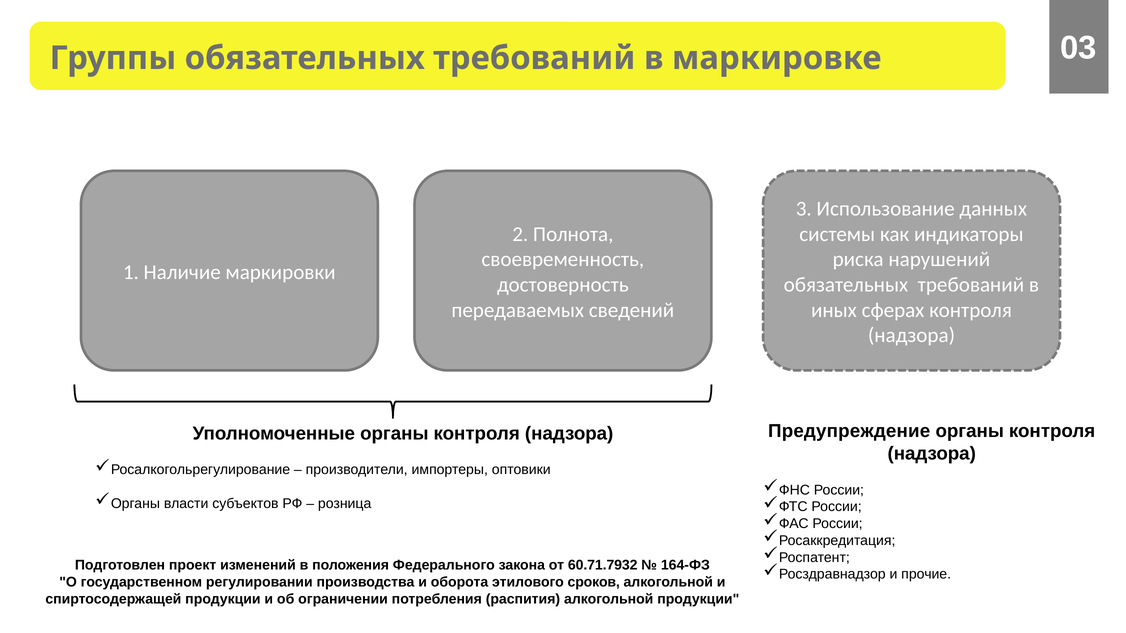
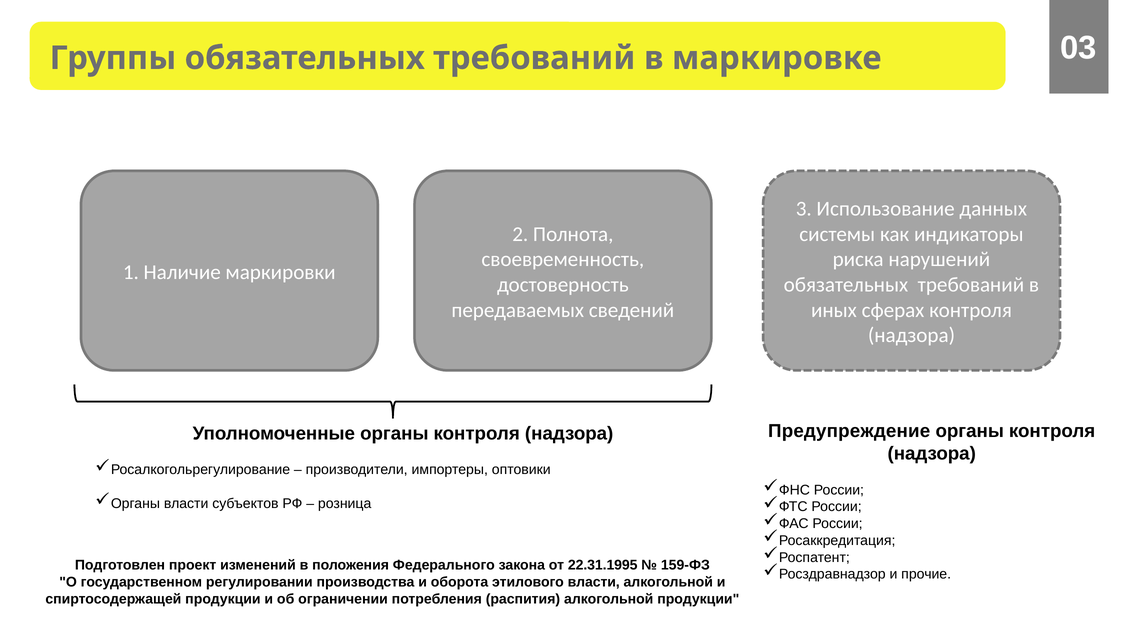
60.71.7932: 60.71.7932 -> 22.31.1995
164-ФЗ: 164-ФЗ -> 159-ФЗ
этилового сроков: сроков -> власти
